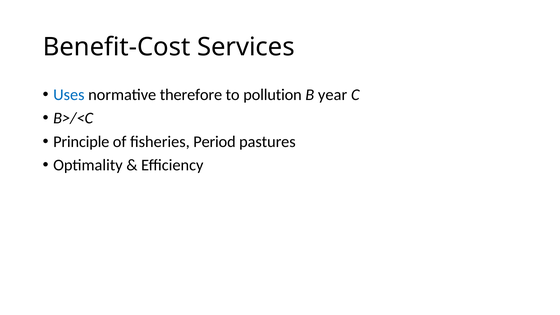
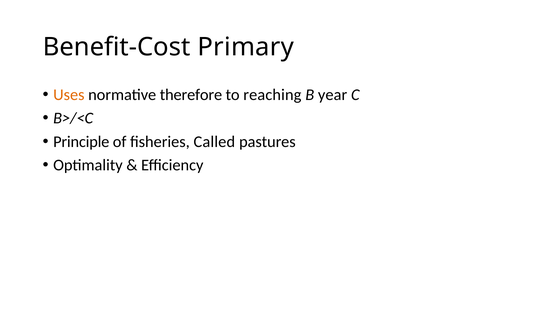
Services: Services -> Primary
Uses colour: blue -> orange
pollution: pollution -> reaching
Period: Period -> Called
